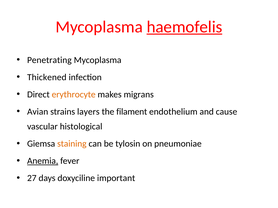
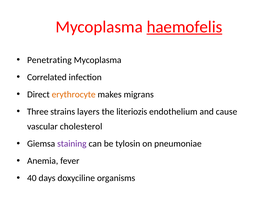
Thickened: Thickened -> Correlated
Avian: Avian -> Three
filament: filament -> literiozis
histological: histological -> cholesterol
staining colour: orange -> purple
Anemia underline: present -> none
27: 27 -> 40
important: important -> organisms
